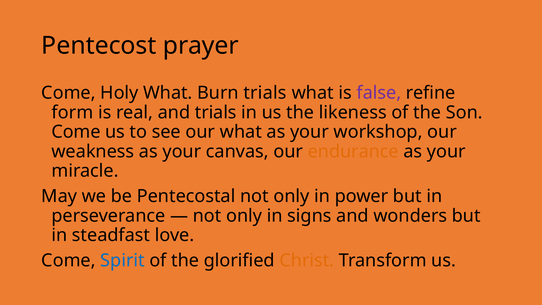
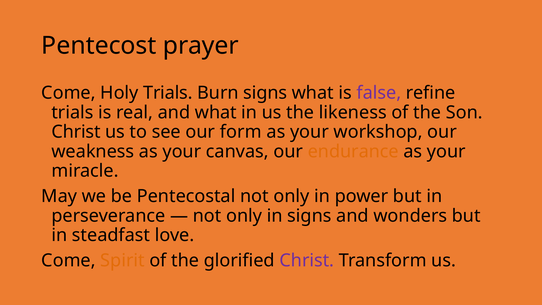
Holy What: What -> Trials
Burn trials: trials -> signs
form at (72, 112): form -> trials
and trials: trials -> what
Come at (76, 132): Come -> Christ
our what: what -> form
Spirit colour: blue -> orange
Christ at (307, 260) colour: orange -> purple
